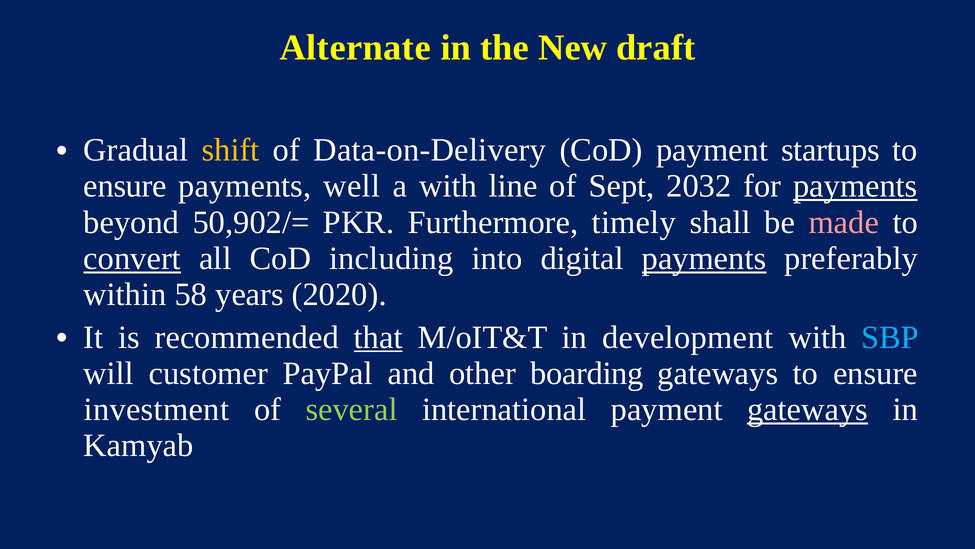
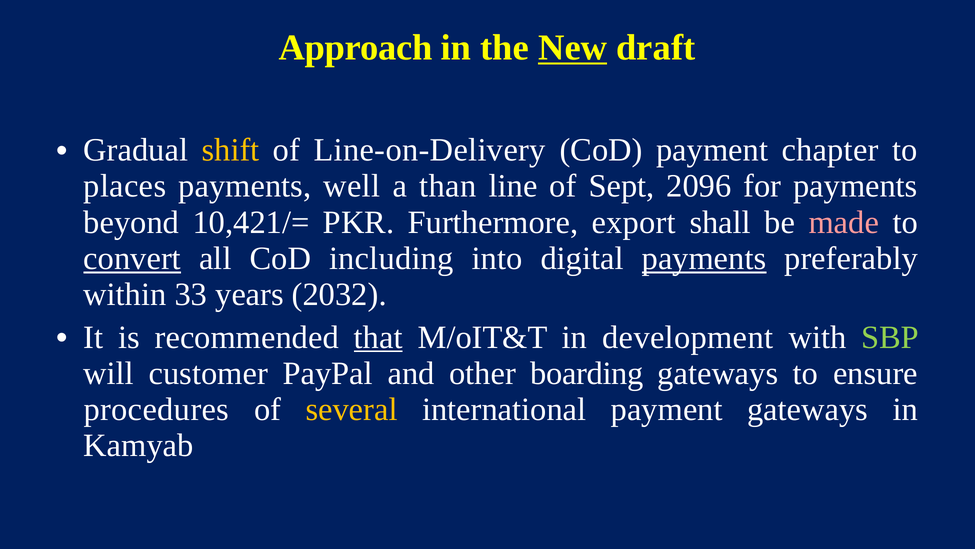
Alternate: Alternate -> Approach
New underline: none -> present
Data-on-Delivery: Data-on-Delivery -> Line-on-Delivery
startups: startups -> chapter
ensure at (125, 186): ensure -> places
a with: with -> than
2032: 2032 -> 2096
payments at (855, 186) underline: present -> none
50,902/=: 50,902/= -> 10,421/=
timely: timely -> export
58: 58 -> 33
2020: 2020 -> 2032
SBP colour: light blue -> light green
investment: investment -> procedures
several colour: light green -> yellow
gateways at (808, 409) underline: present -> none
